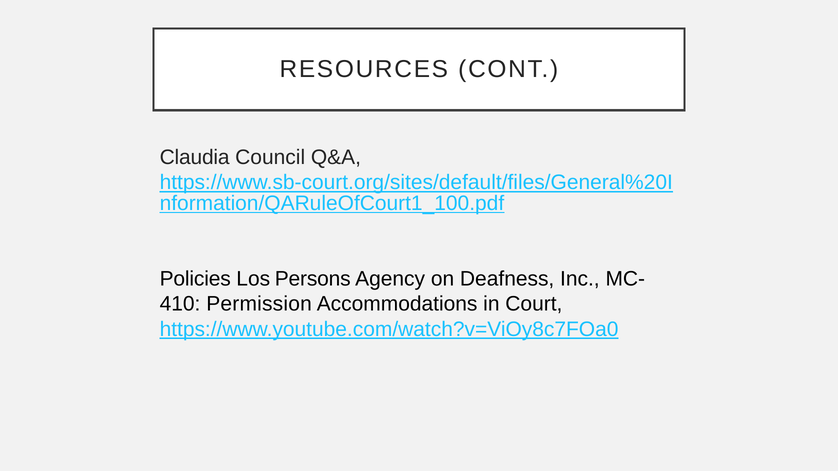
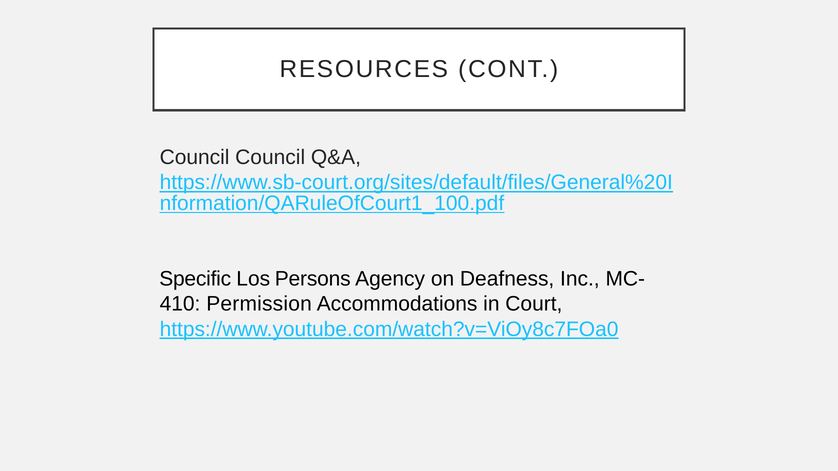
Claudia at (195, 158): Claudia -> Council
Policies: Policies -> Specific
